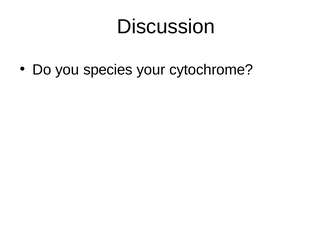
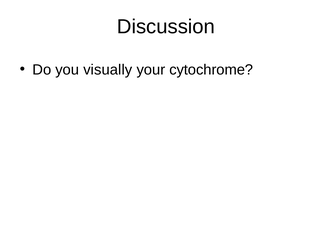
species: species -> visually
